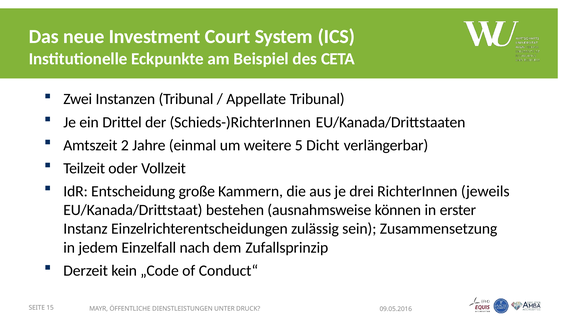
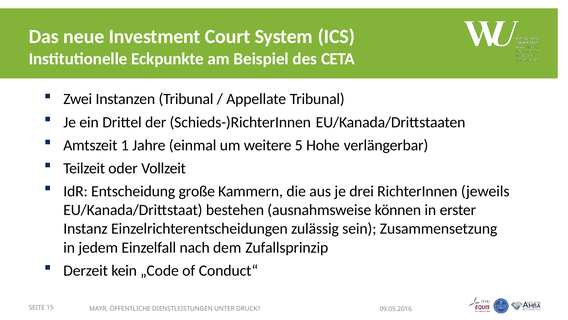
2: 2 -> 1
Dicht: Dicht -> Hohe
